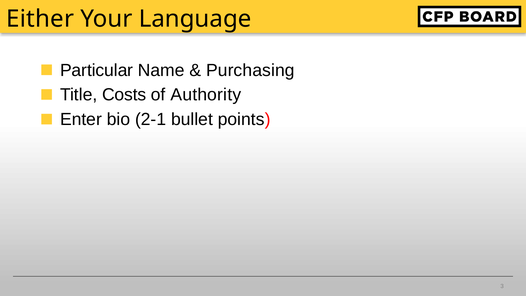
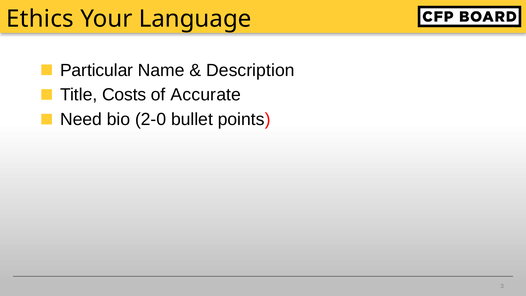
Either: Either -> Ethics
Purchasing: Purchasing -> Description
Authority: Authority -> Accurate
Enter: Enter -> Need
2-1: 2-1 -> 2-0
